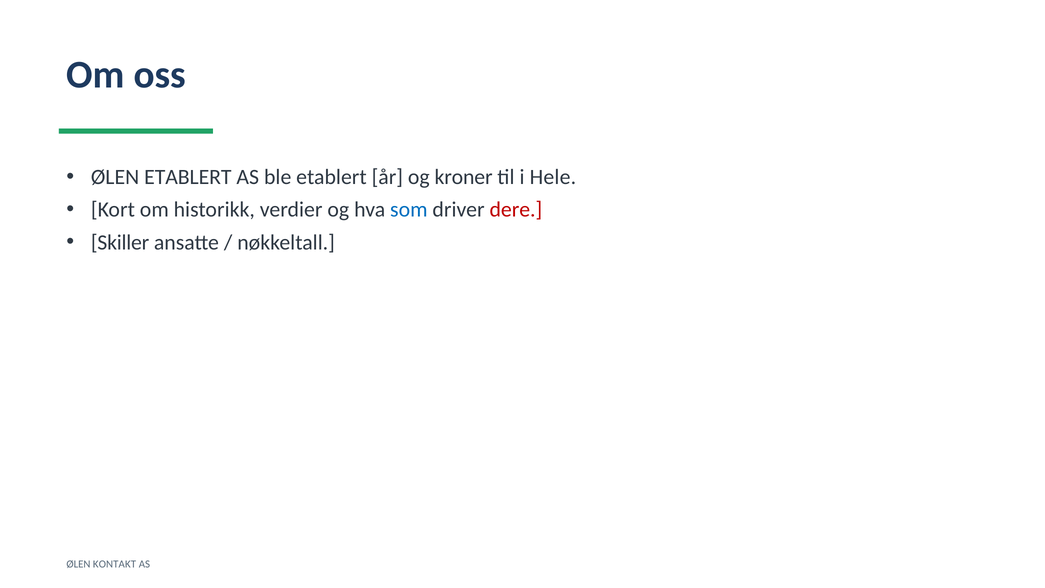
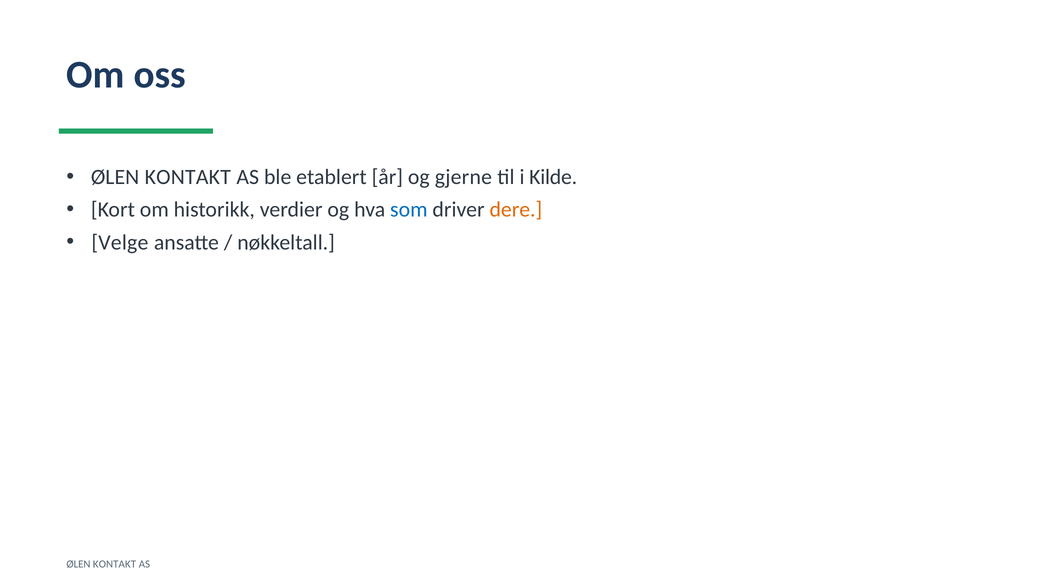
ETABLERT at (188, 177): ETABLERT -> KONTAKT
kroner: kroner -> gjerne
Hele: Hele -> Kilde
dere colour: red -> orange
Skiller: Skiller -> Velge
